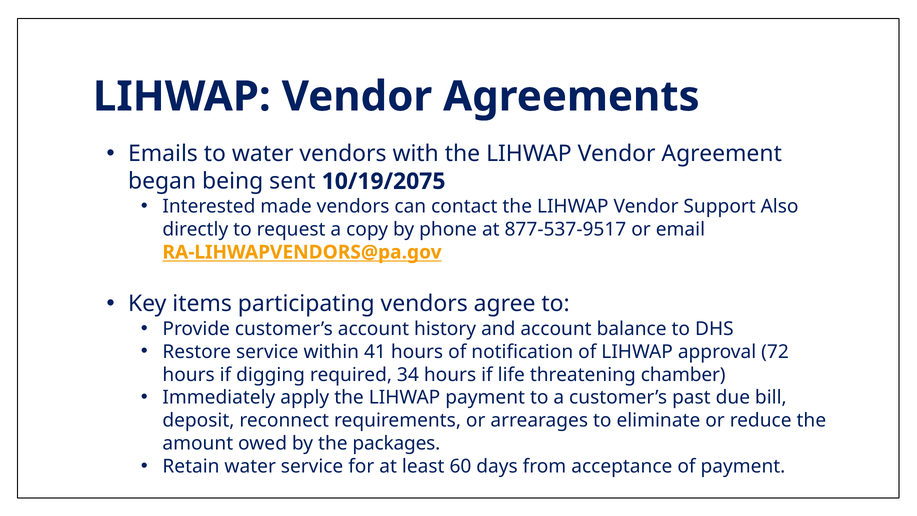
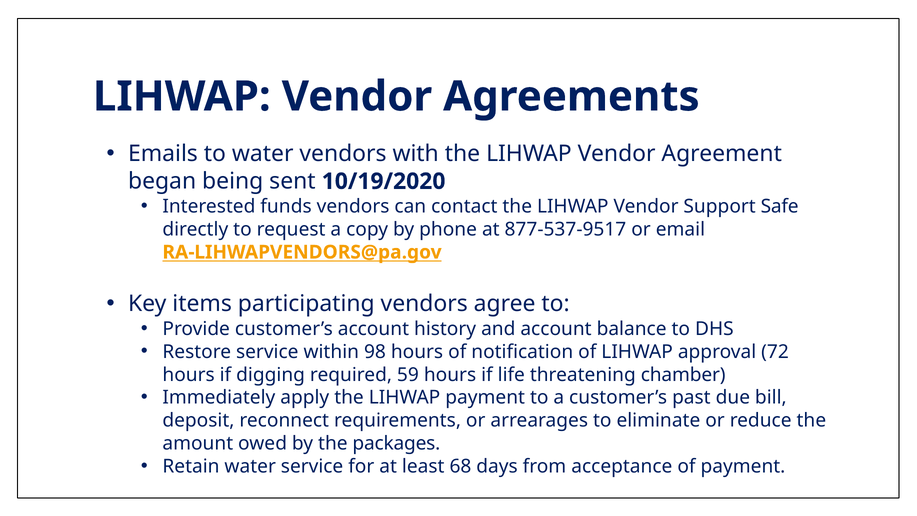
10/19/2075: 10/19/2075 -> 10/19/2020
made: made -> funds
Also: Also -> Safe
41: 41 -> 98
34: 34 -> 59
60: 60 -> 68
